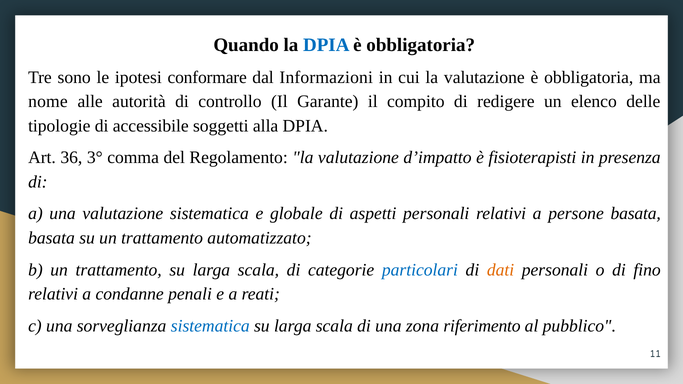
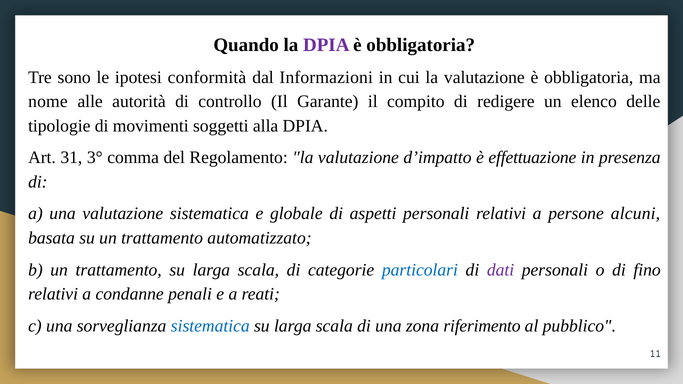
DPIA at (326, 45) colour: blue -> purple
conformare: conformare -> conformità
accessibile: accessibile -> movimenti
36: 36 -> 31
fisioterapisti: fisioterapisti -> effettuazione
persone basata: basata -> alcuni
dati colour: orange -> purple
